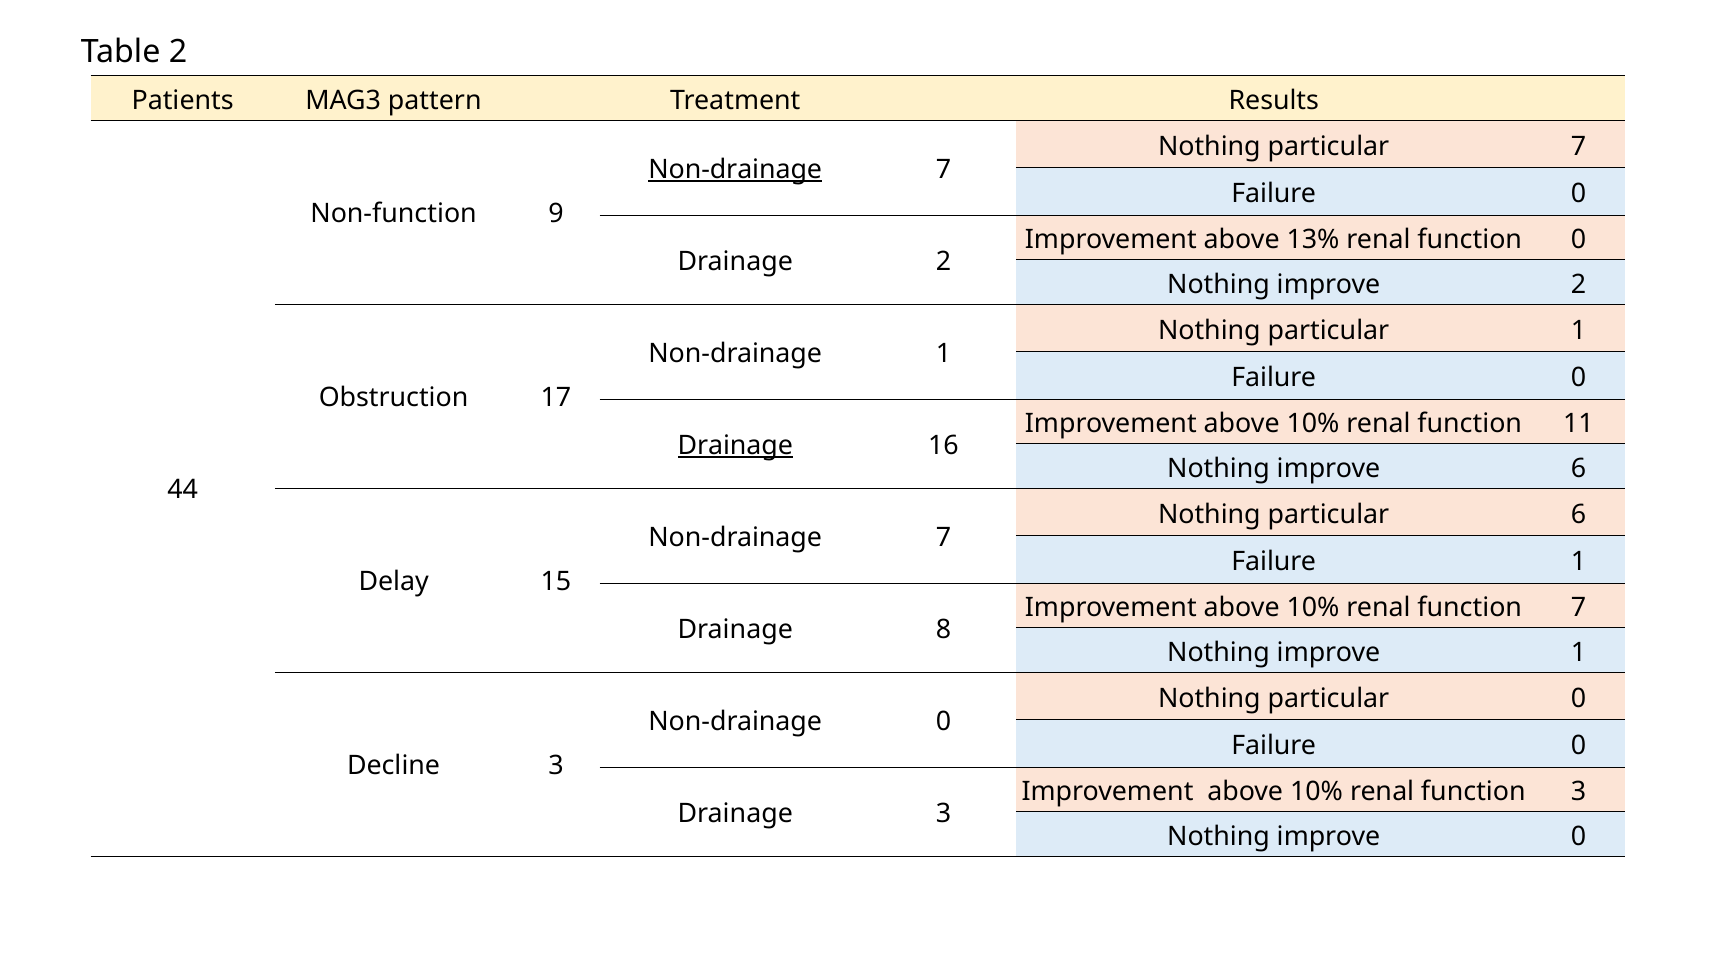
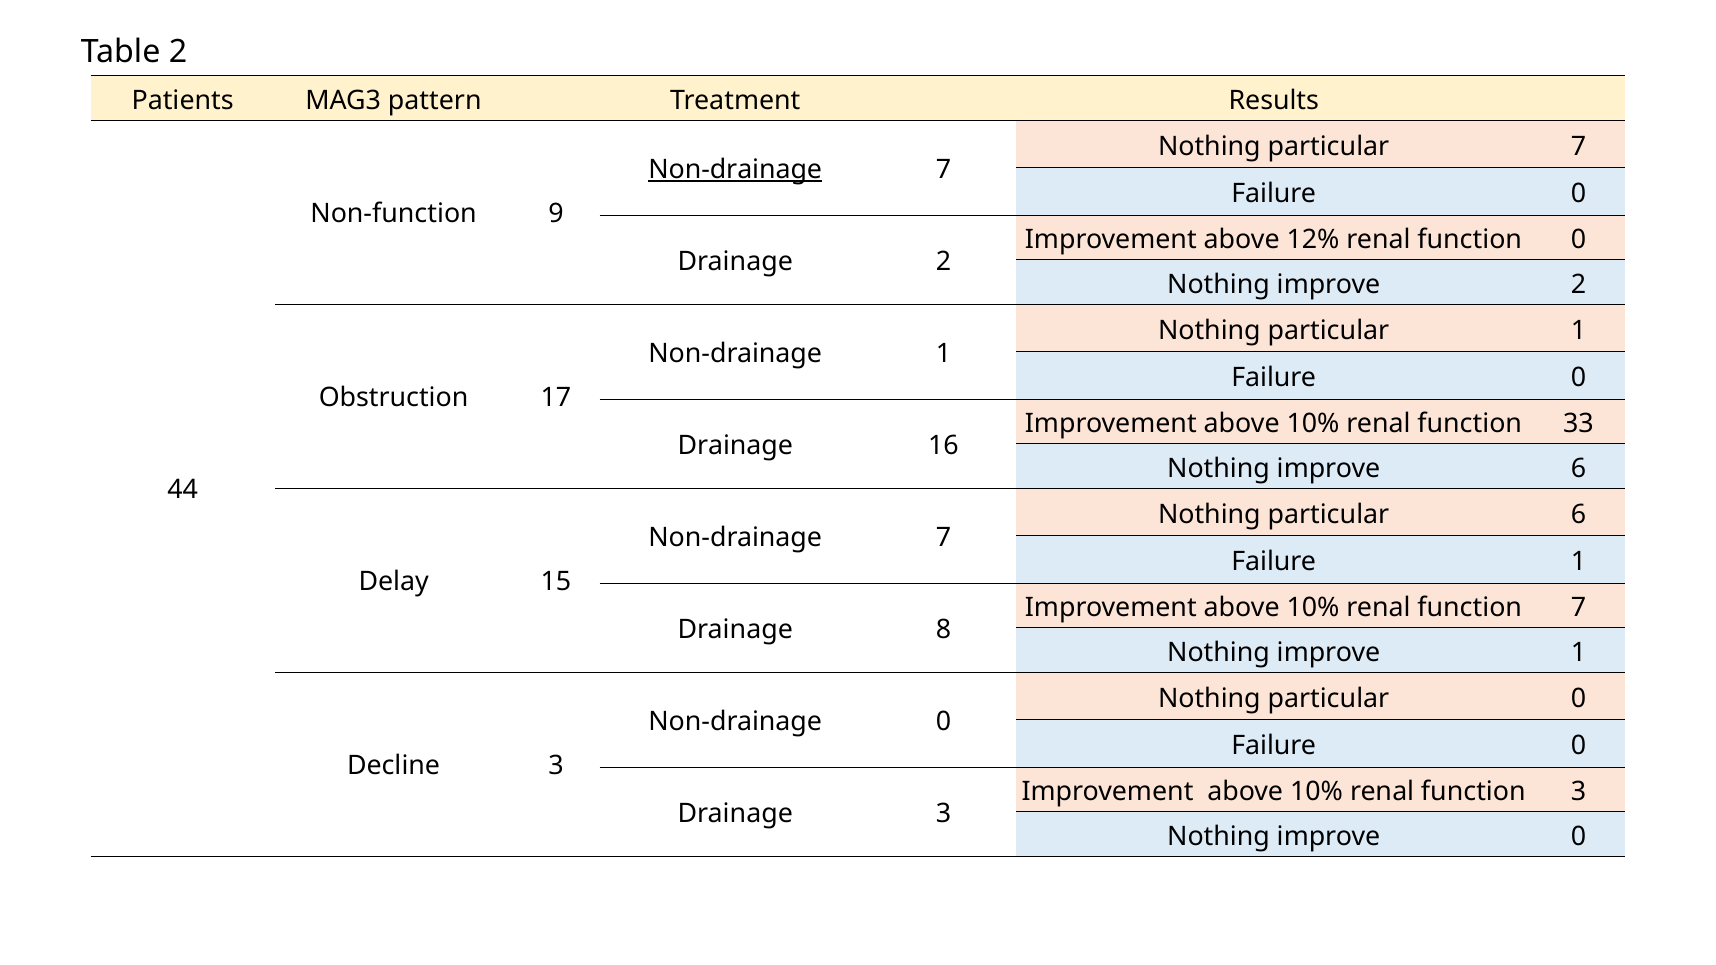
13%: 13% -> 12%
11: 11 -> 33
Drainage at (735, 445) underline: present -> none
